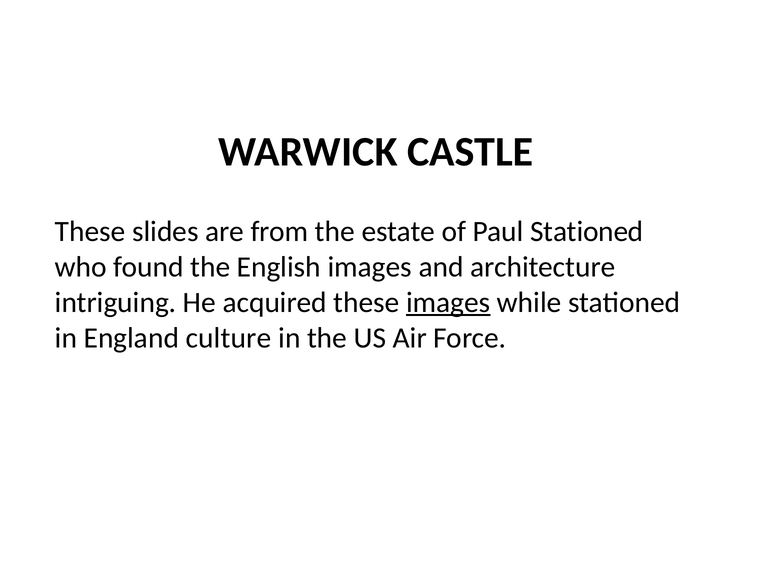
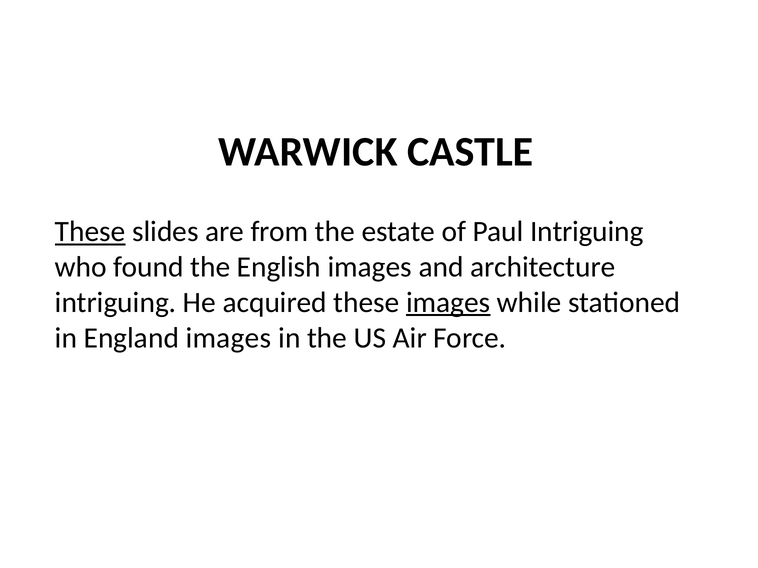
These at (90, 232) underline: none -> present
Paul Stationed: Stationed -> Intriguing
England culture: culture -> images
